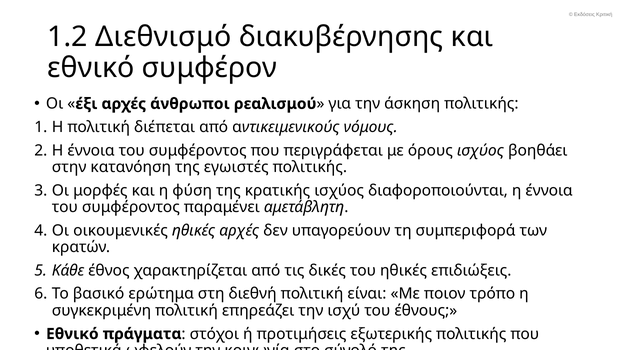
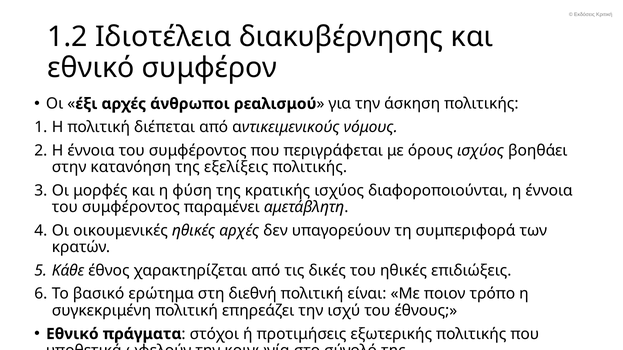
Διεθνισμό: Διεθνισμό -> Ιδιοτέλεια
εγωιστές: εγωιστές -> εξελίξεις
